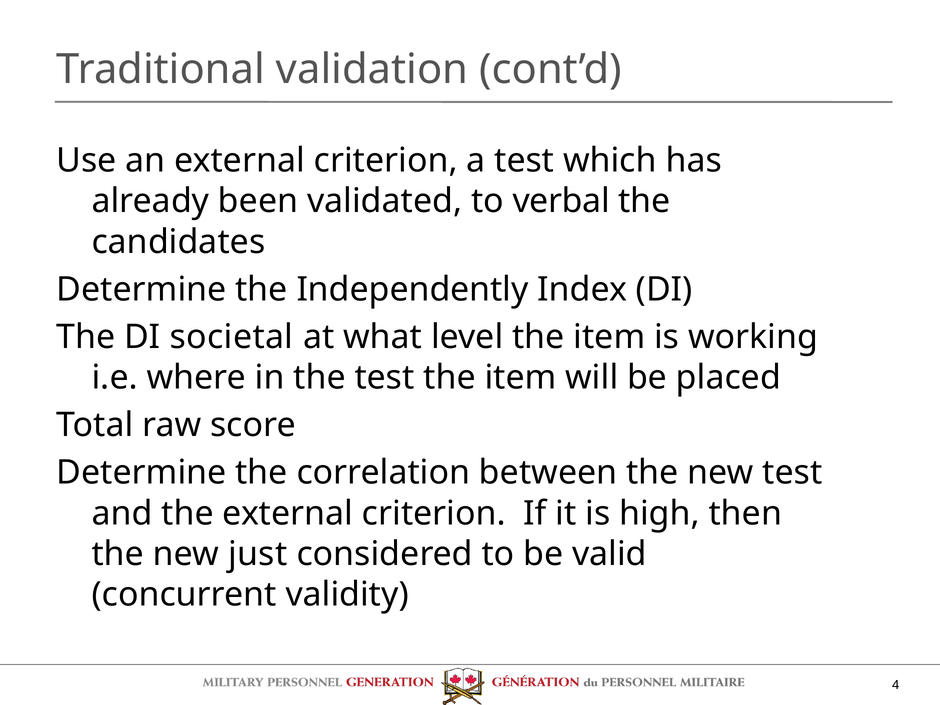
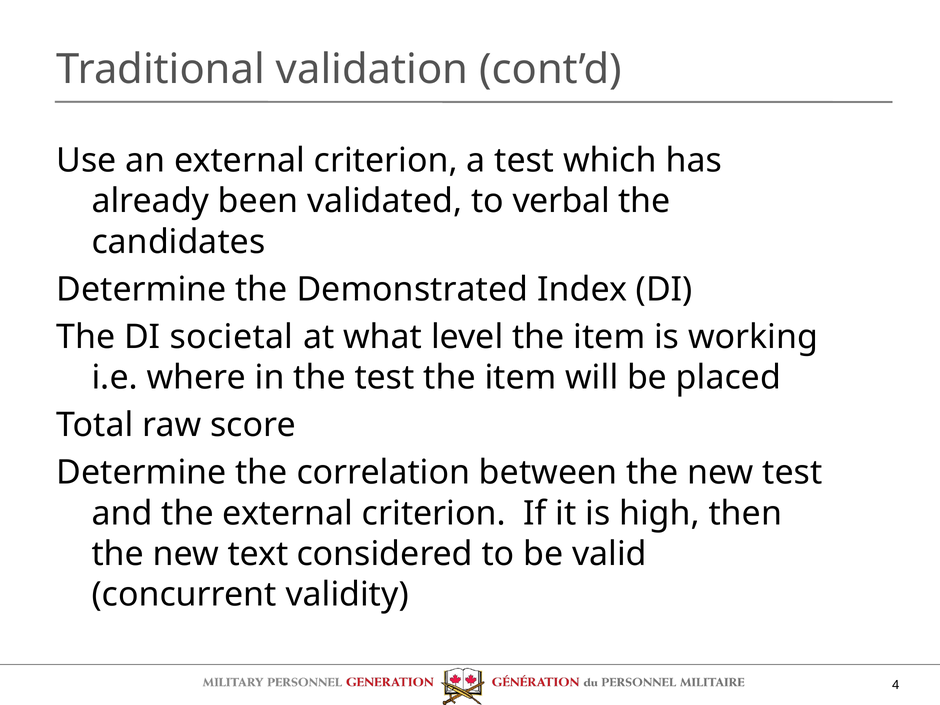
Independently: Independently -> Demonstrated
just: just -> text
